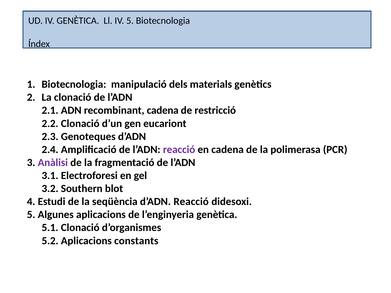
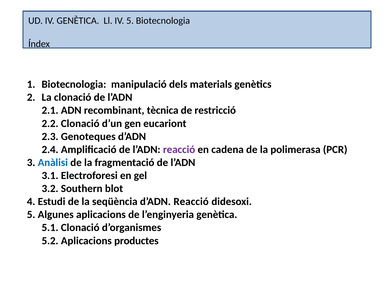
recombinant cadena: cadena -> tècnica
Anàlisi colour: purple -> blue
constants: constants -> productes
